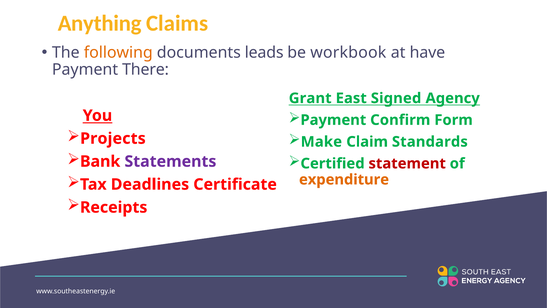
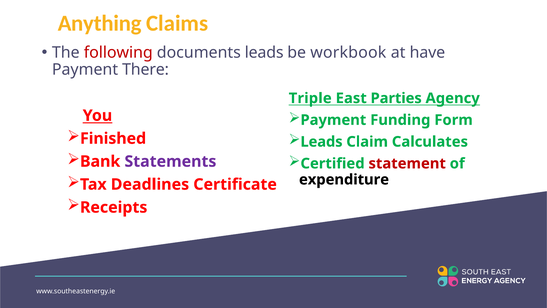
following colour: orange -> red
Grant: Grant -> Triple
Signed: Signed -> Parties
Confirm: Confirm -> Funding
Projects: Projects -> Finished
Make at (321, 142): Make -> Leads
Standards: Standards -> Calculates
expenditure colour: orange -> black
